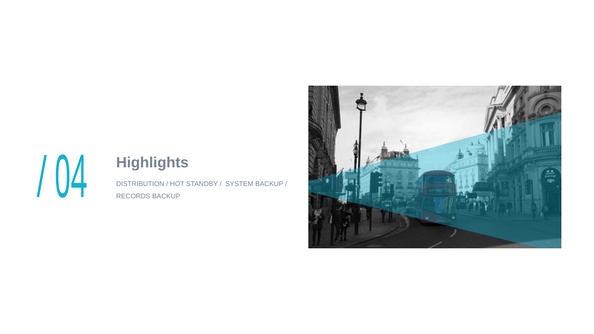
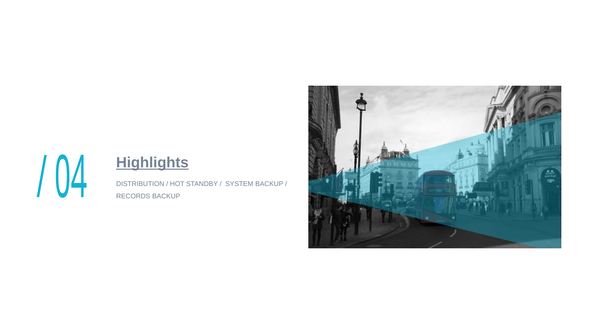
Highlights underline: none -> present
